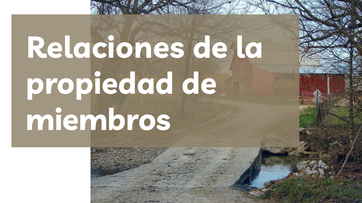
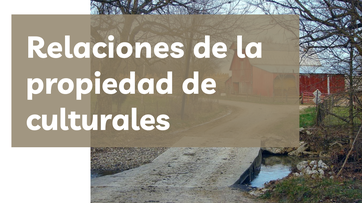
miembros: miembros -> culturales
